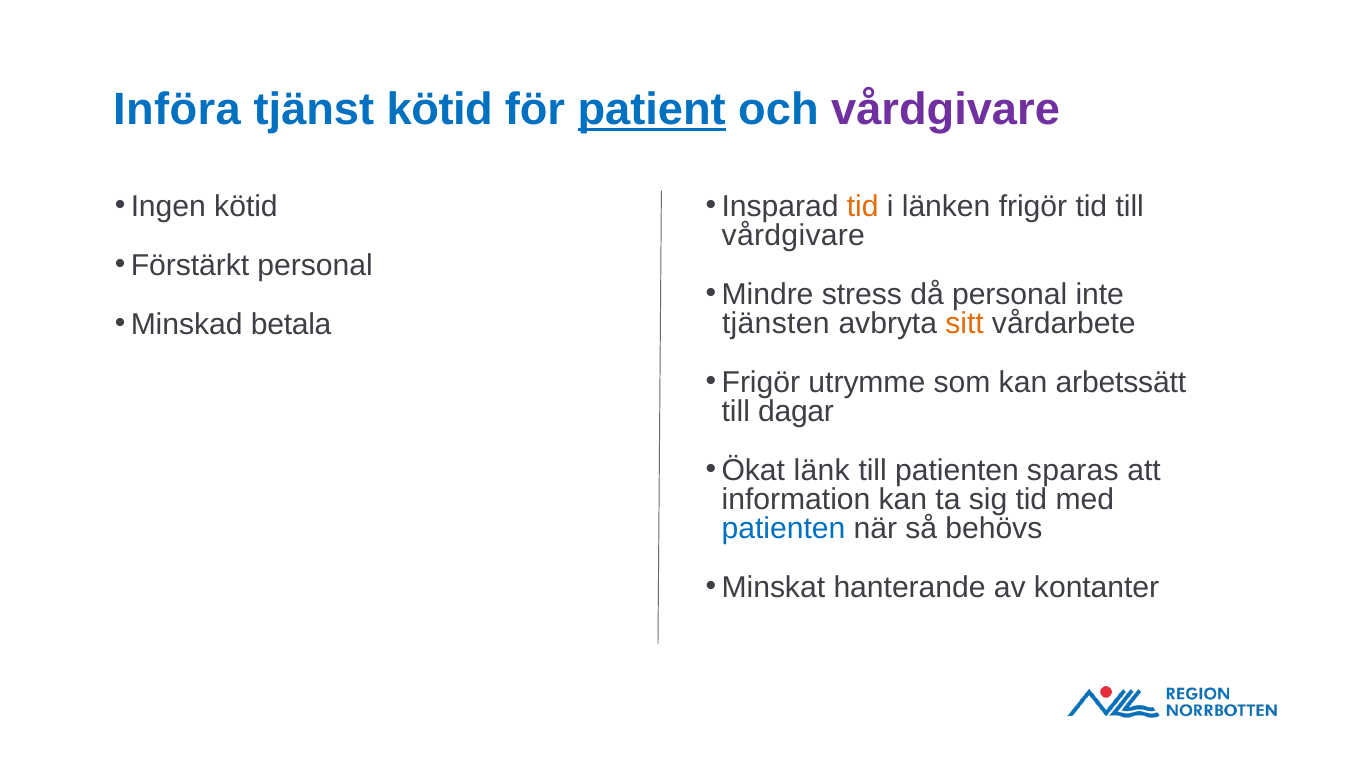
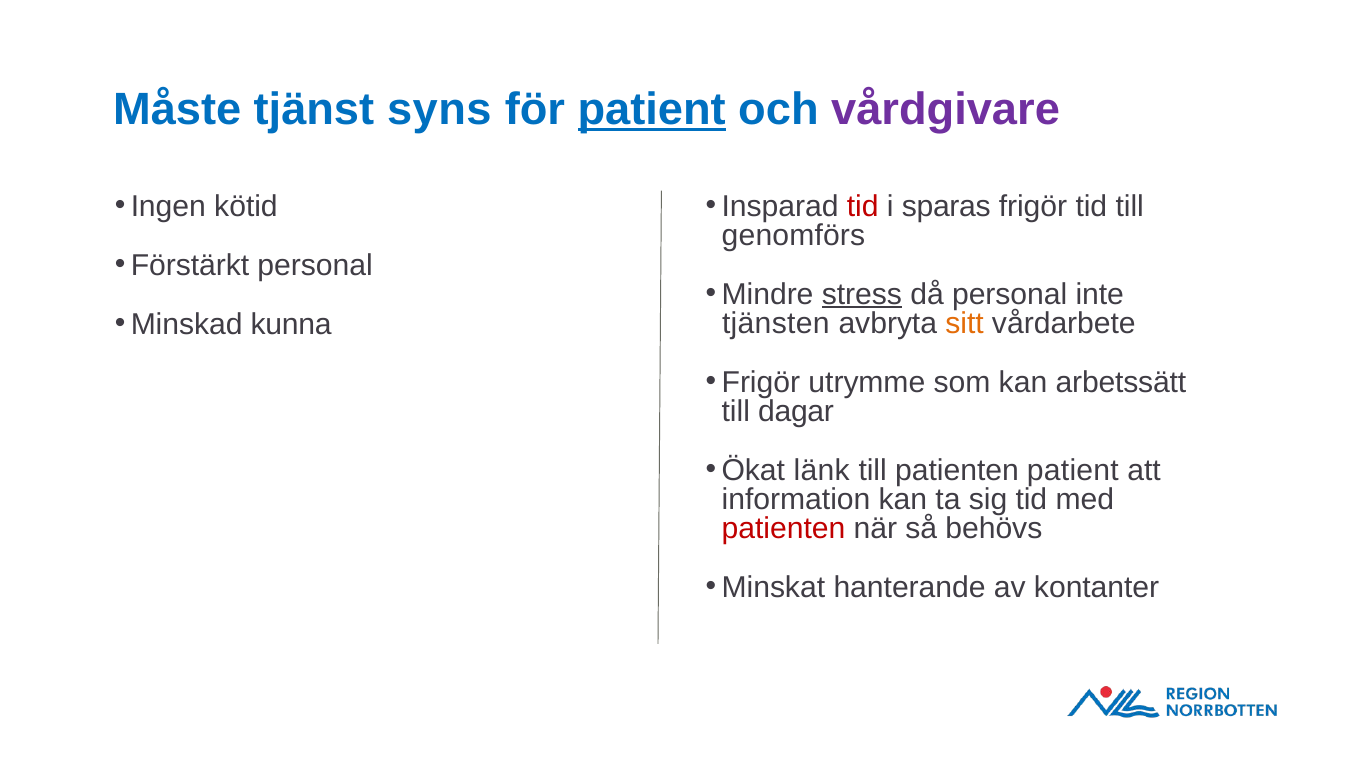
Införa: Införa -> Måste
tjänst kötid: kötid -> syns
tid at (863, 207) colour: orange -> red
länken: länken -> sparas
vårdgivare at (793, 235): vårdgivare -> genomförs
stress underline: none -> present
betala: betala -> kunna
patienten sparas: sparas -> patient
patienten at (784, 529) colour: blue -> red
